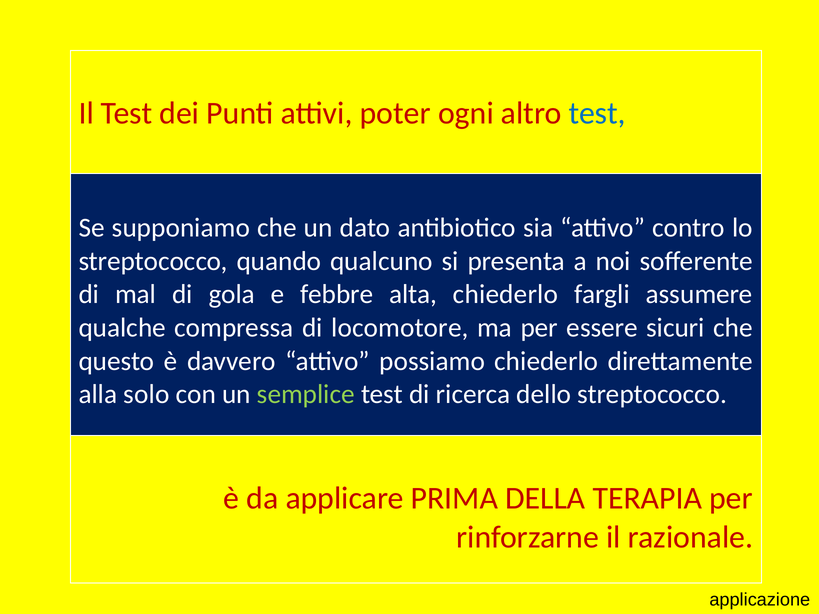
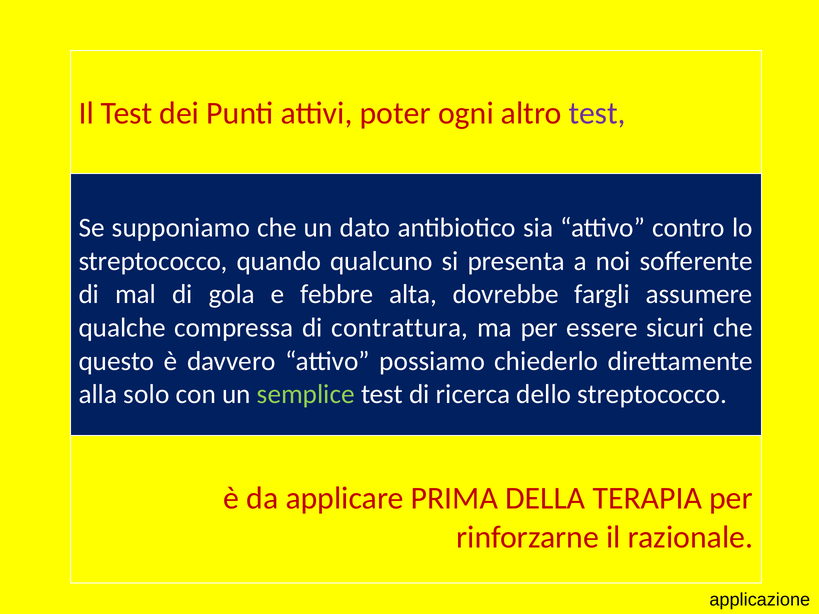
test at (597, 113) colour: blue -> purple
alta chiederlo: chiederlo -> dovrebbe
locomotore: locomotore -> contrattura
